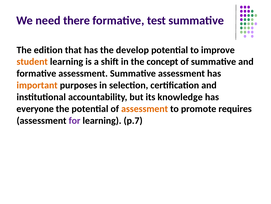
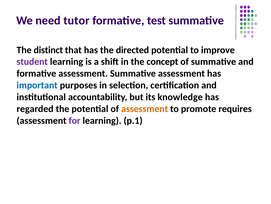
there: there -> tutor
edition: edition -> distinct
develop: develop -> directed
student colour: orange -> purple
important colour: orange -> blue
everyone: everyone -> regarded
p.7: p.7 -> p.1
